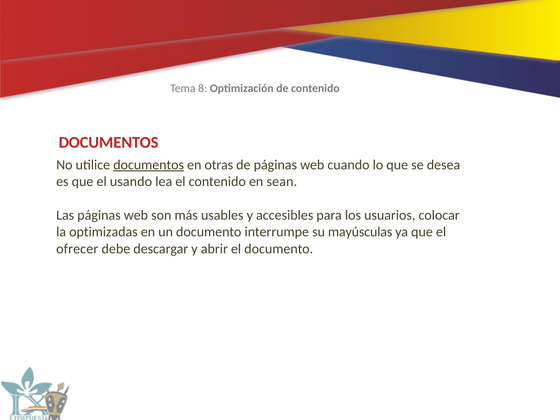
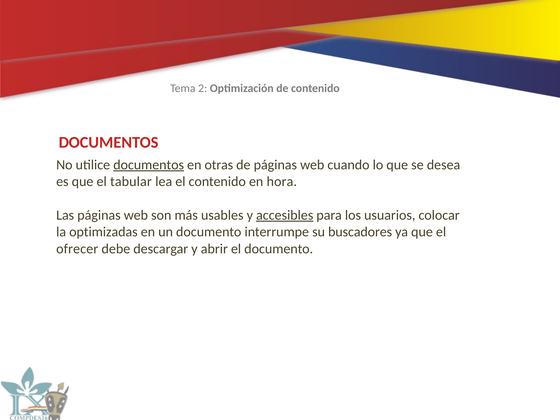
8: 8 -> 2
usando: usando -> tabular
sean: sean -> hora
accesibles underline: none -> present
mayúsculas: mayúsculas -> buscadores
